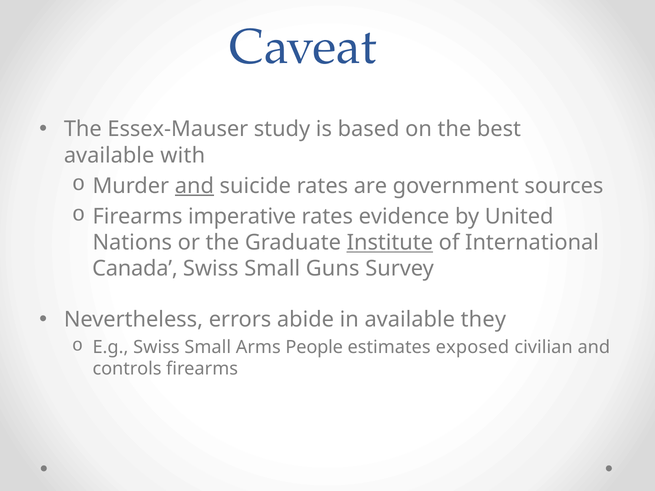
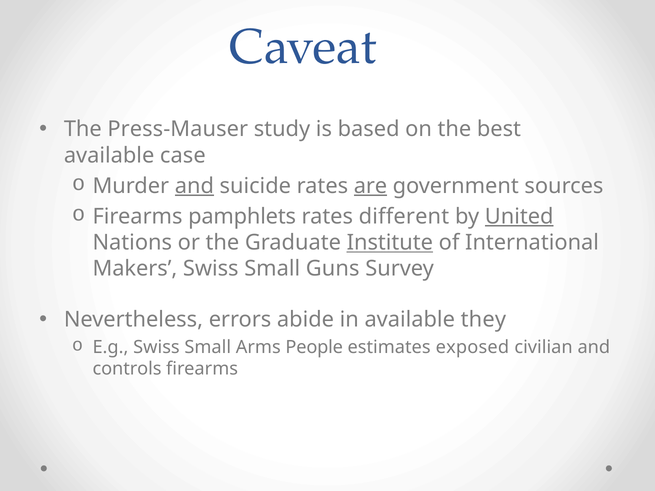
Essex-Mauser: Essex-Mauser -> Press-Mauser
with: with -> case
are underline: none -> present
imperative: imperative -> pamphlets
evidence: evidence -> different
United underline: none -> present
Canada: Canada -> Makers
